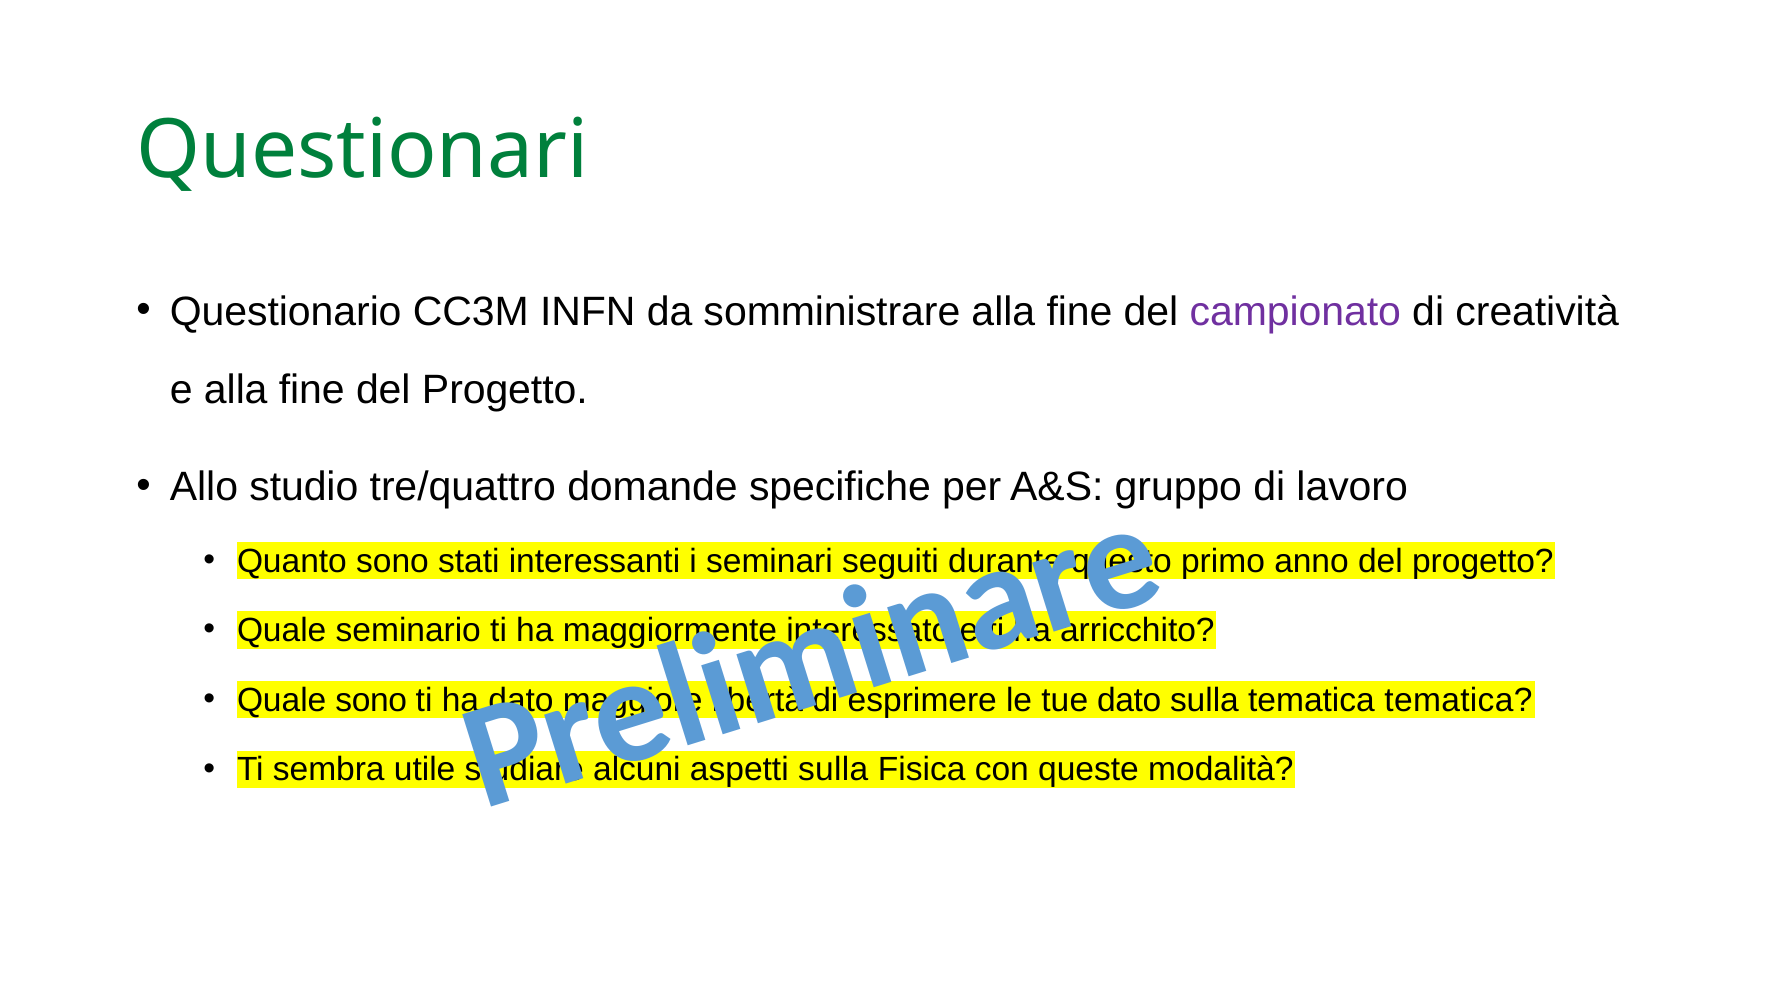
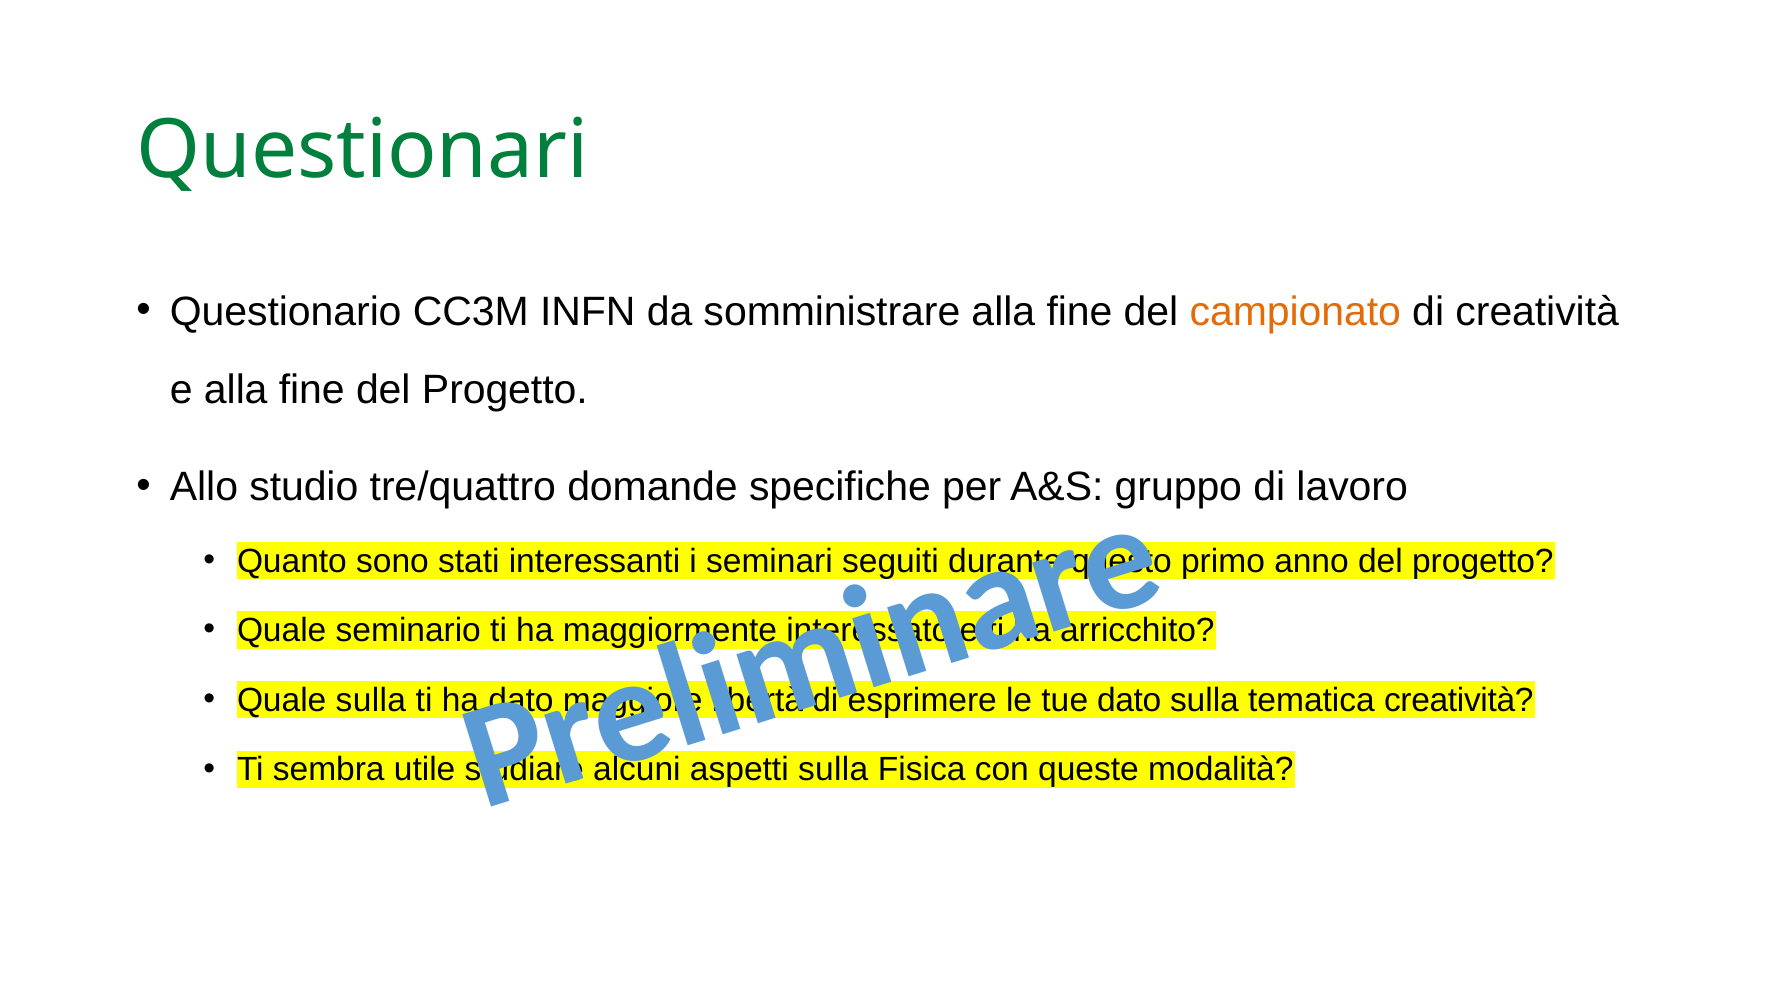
campionato colour: purple -> orange
Quale sono: sono -> sulla
tematica tematica: tematica -> creatività
